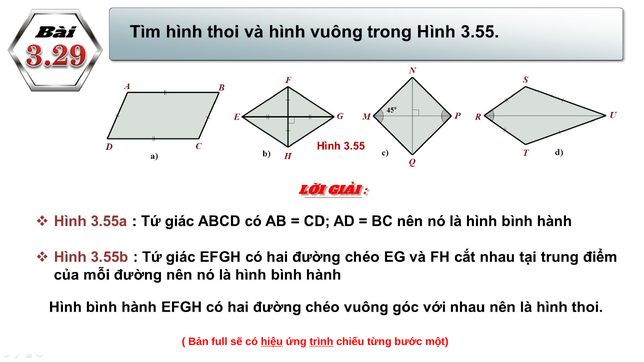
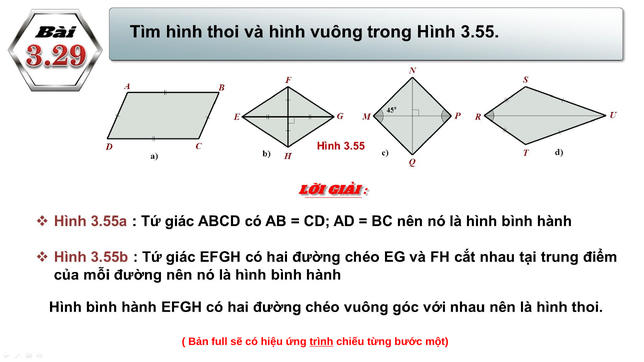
hiệu underline: present -> none
